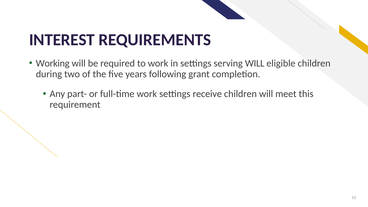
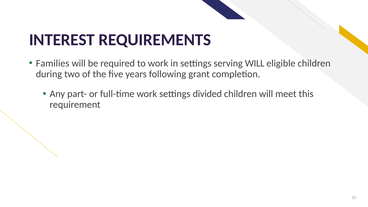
Working: Working -> Families
receive: receive -> divided
